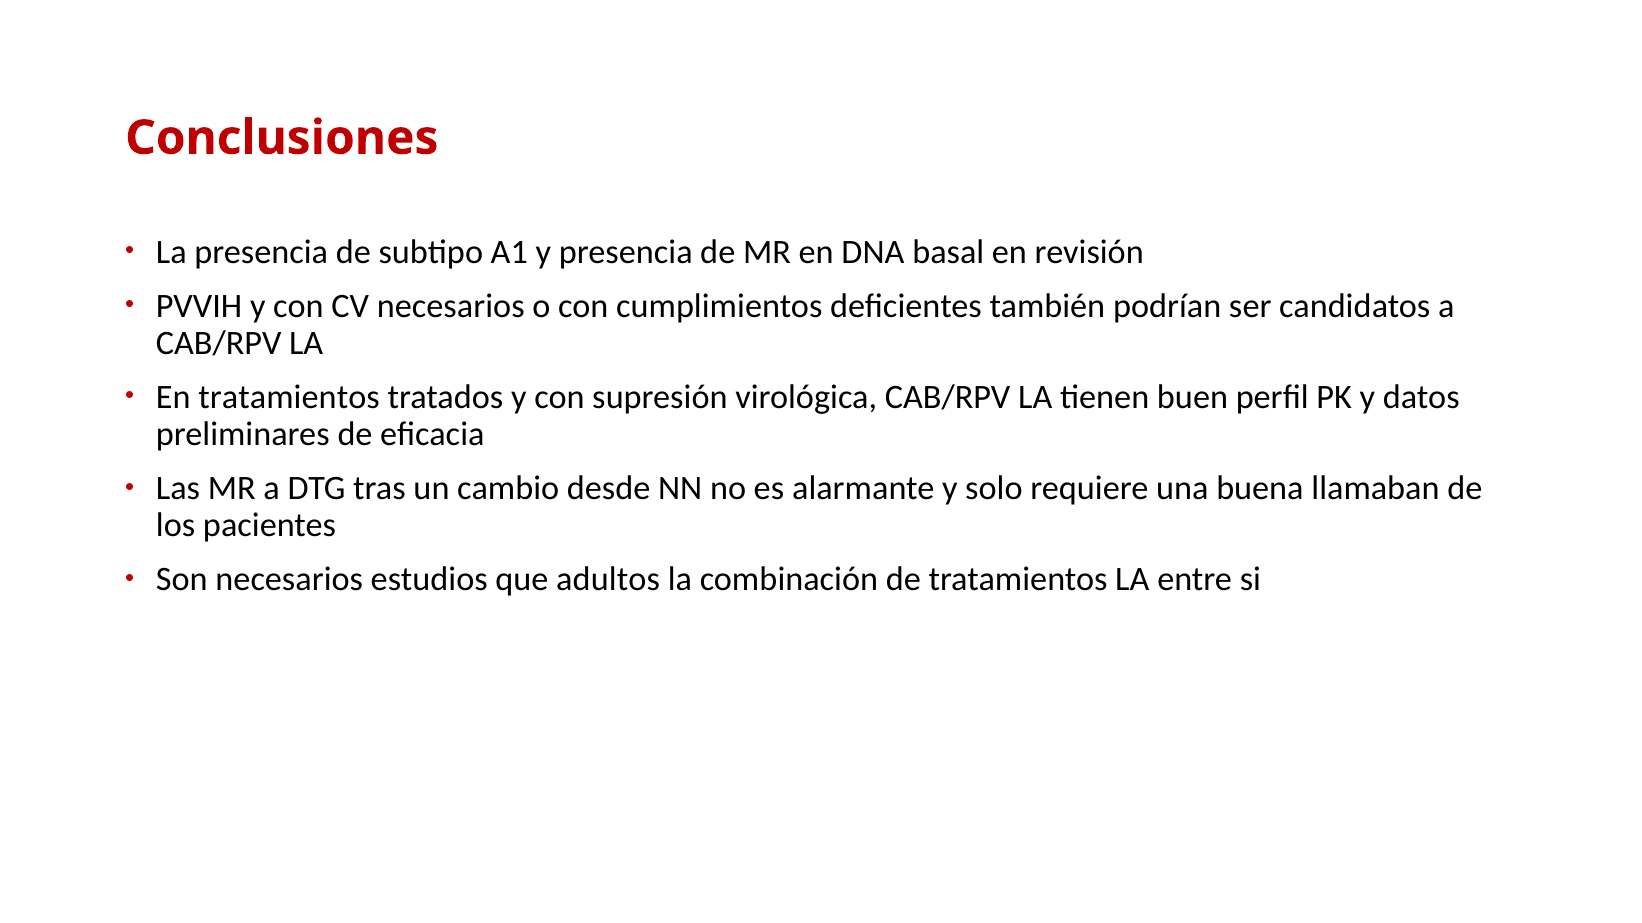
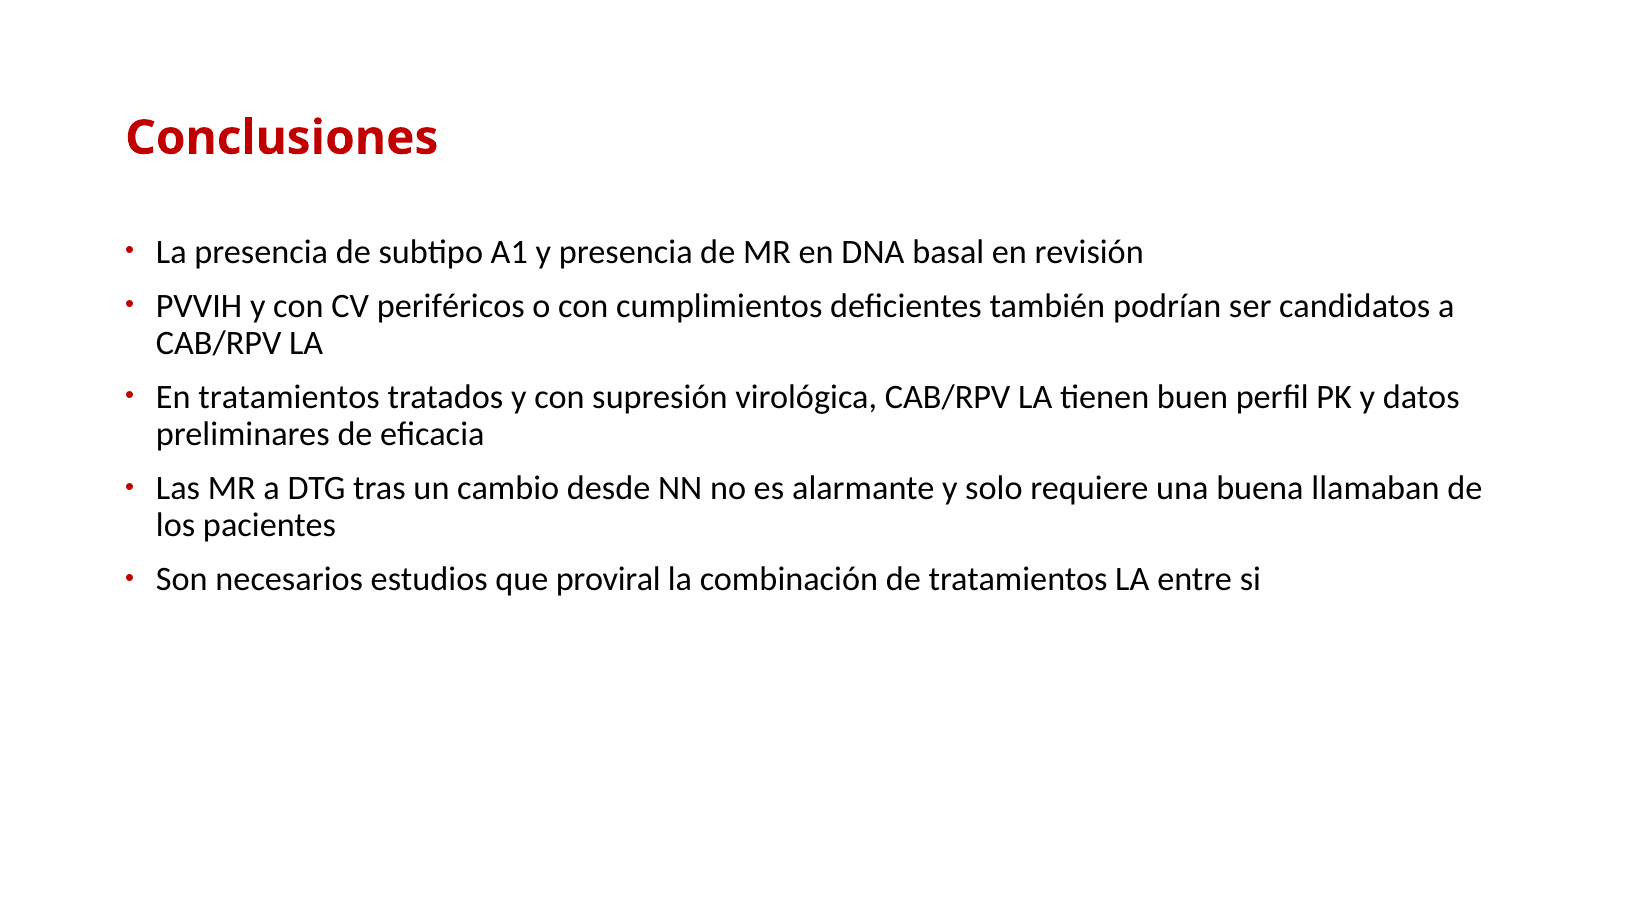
CV necesarios: necesarios -> periféricos
adultos: adultos -> proviral
